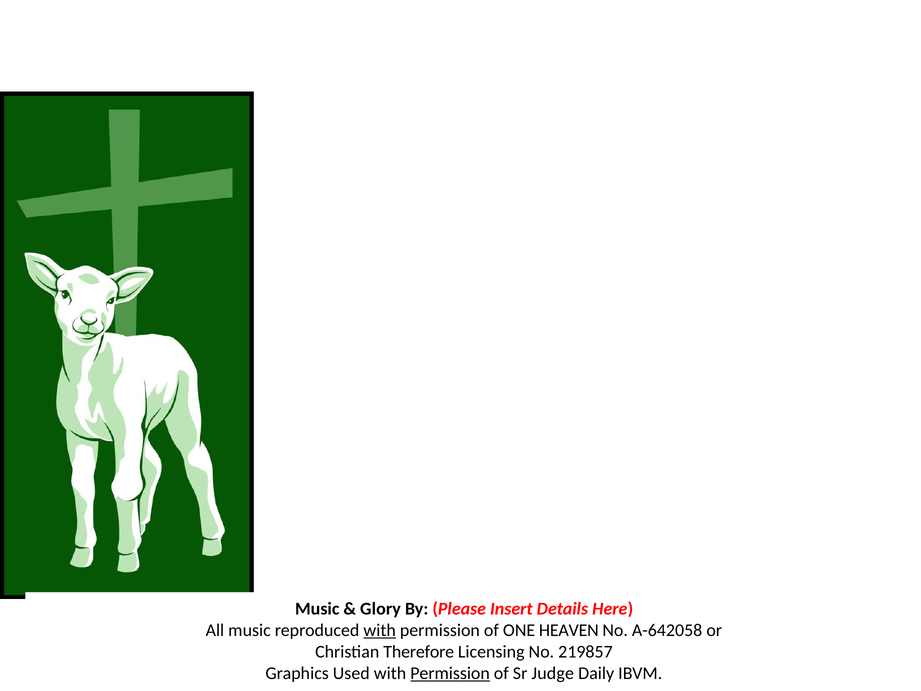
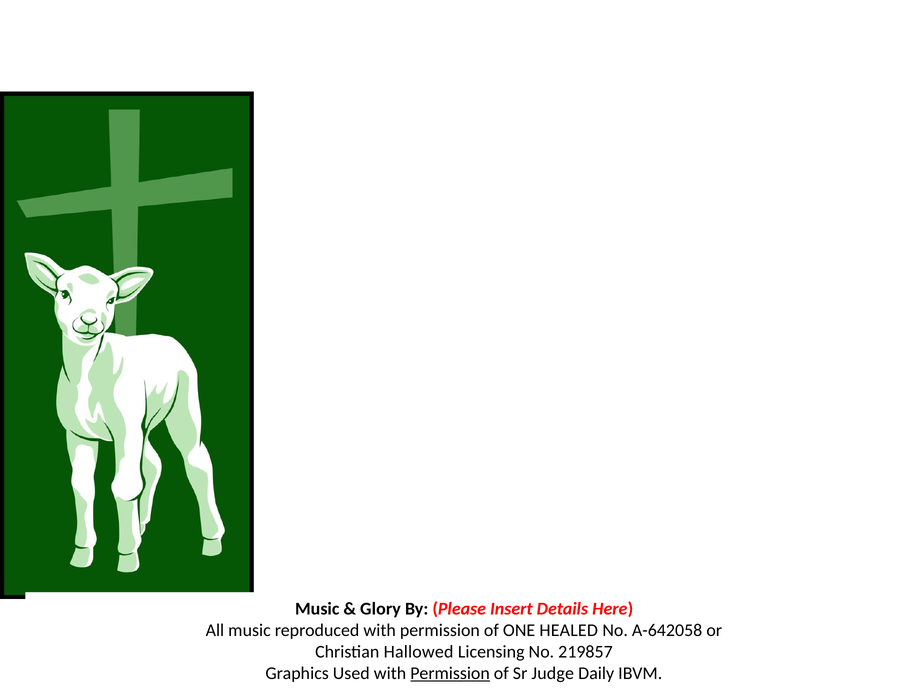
with at (380, 630) underline: present -> none
HEAVEN: HEAVEN -> HEALED
Therefore: Therefore -> Hallowed
